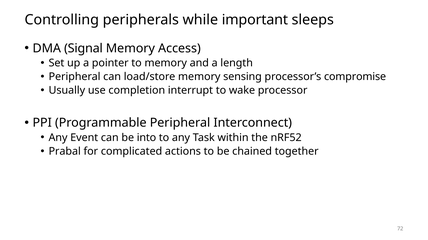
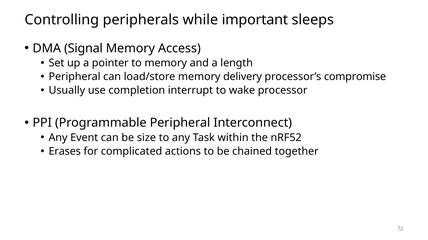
sensing: sensing -> delivery
into: into -> size
Prabal: Prabal -> Erases
